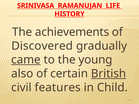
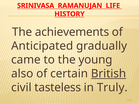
Discovered: Discovered -> Anticipated
came underline: present -> none
features: features -> tasteless
Child: Child -> Truly
